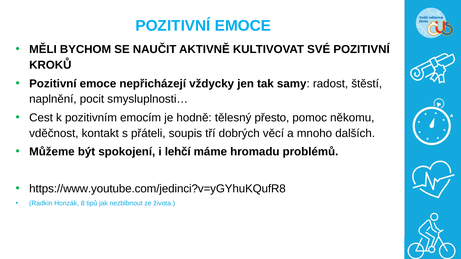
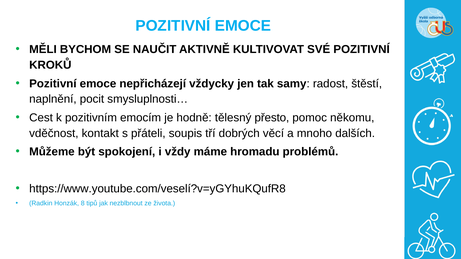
lehčí: lehčí -> vždy
https://www.youtube.com/jedinci?v=yGYhuKQufR8: https://www.youtube.com/jedinci?v=yGYhuKQufR8 -> https://www.youtube.com/veselí?v=yGYhuKQufR8
